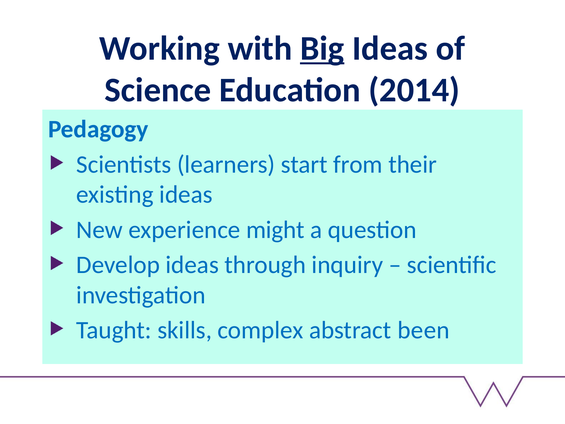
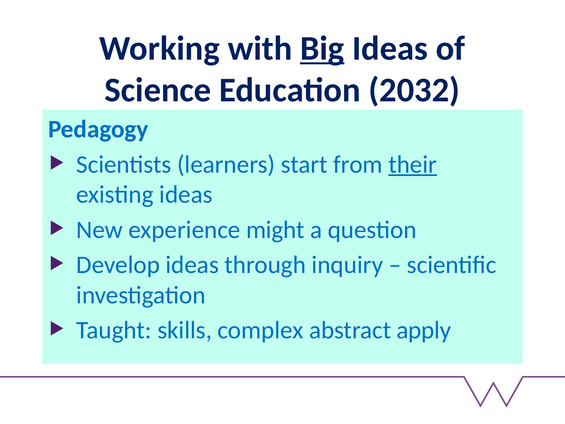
2014: 2014 -> 2032
their underline: none -> present
been: been -> apply
